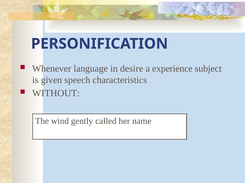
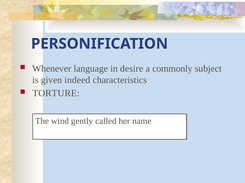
experience: experience -> commonly
speech: speech -> indeed
WITHOUT: WITHOUT -> TORTURE
